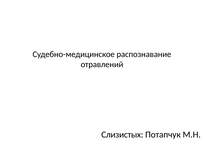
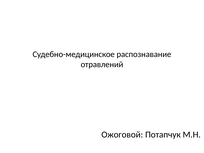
Слизистых: Слизистых -> Ожоговой
